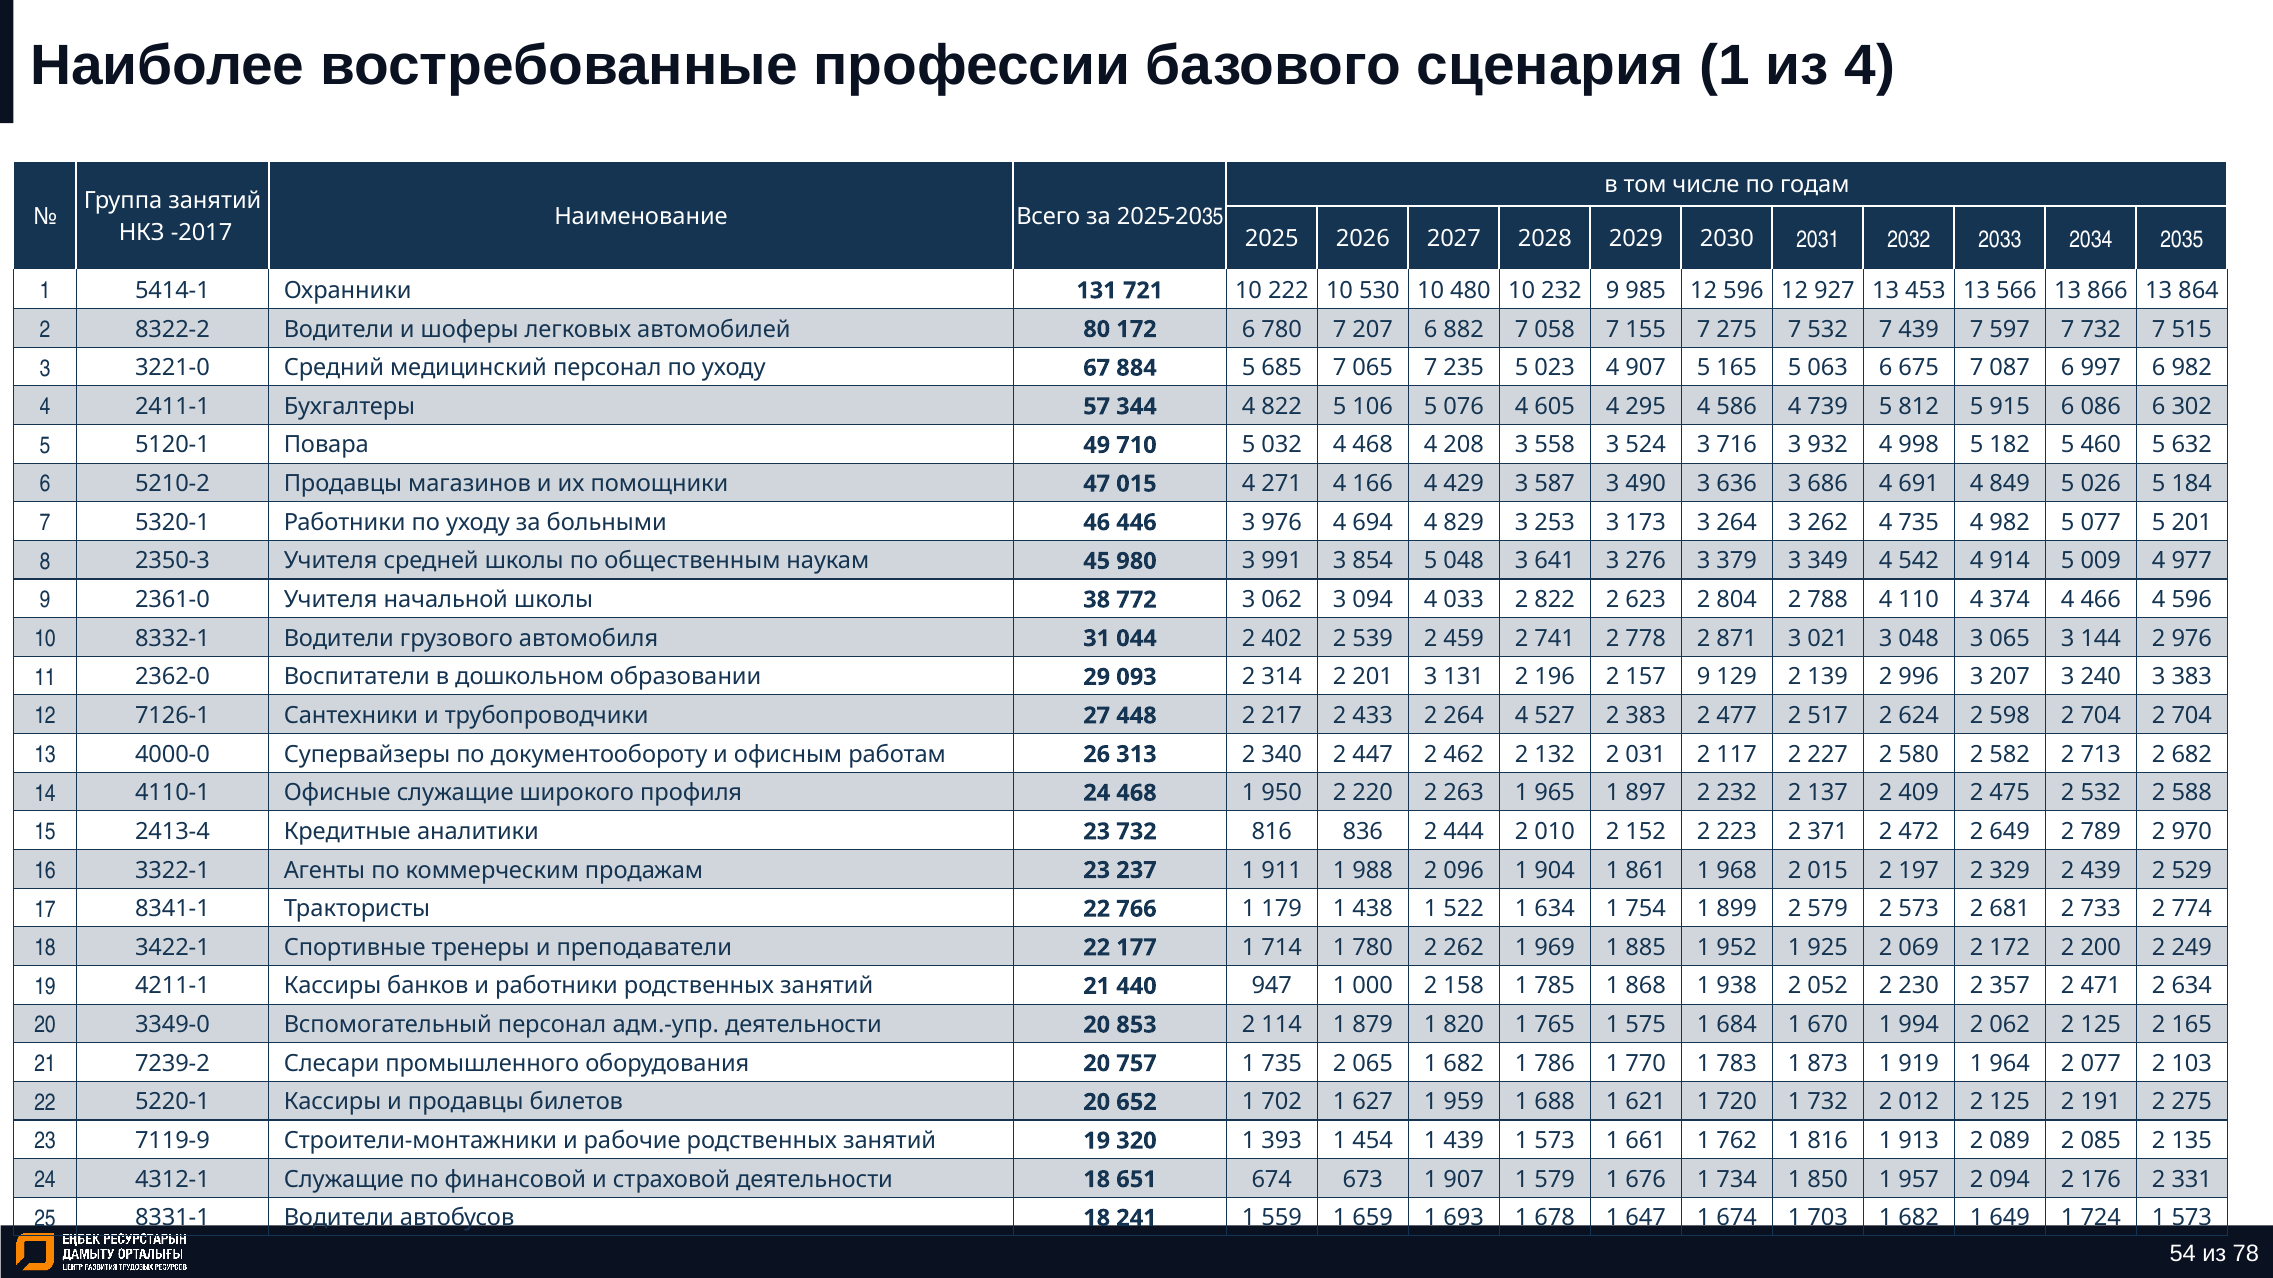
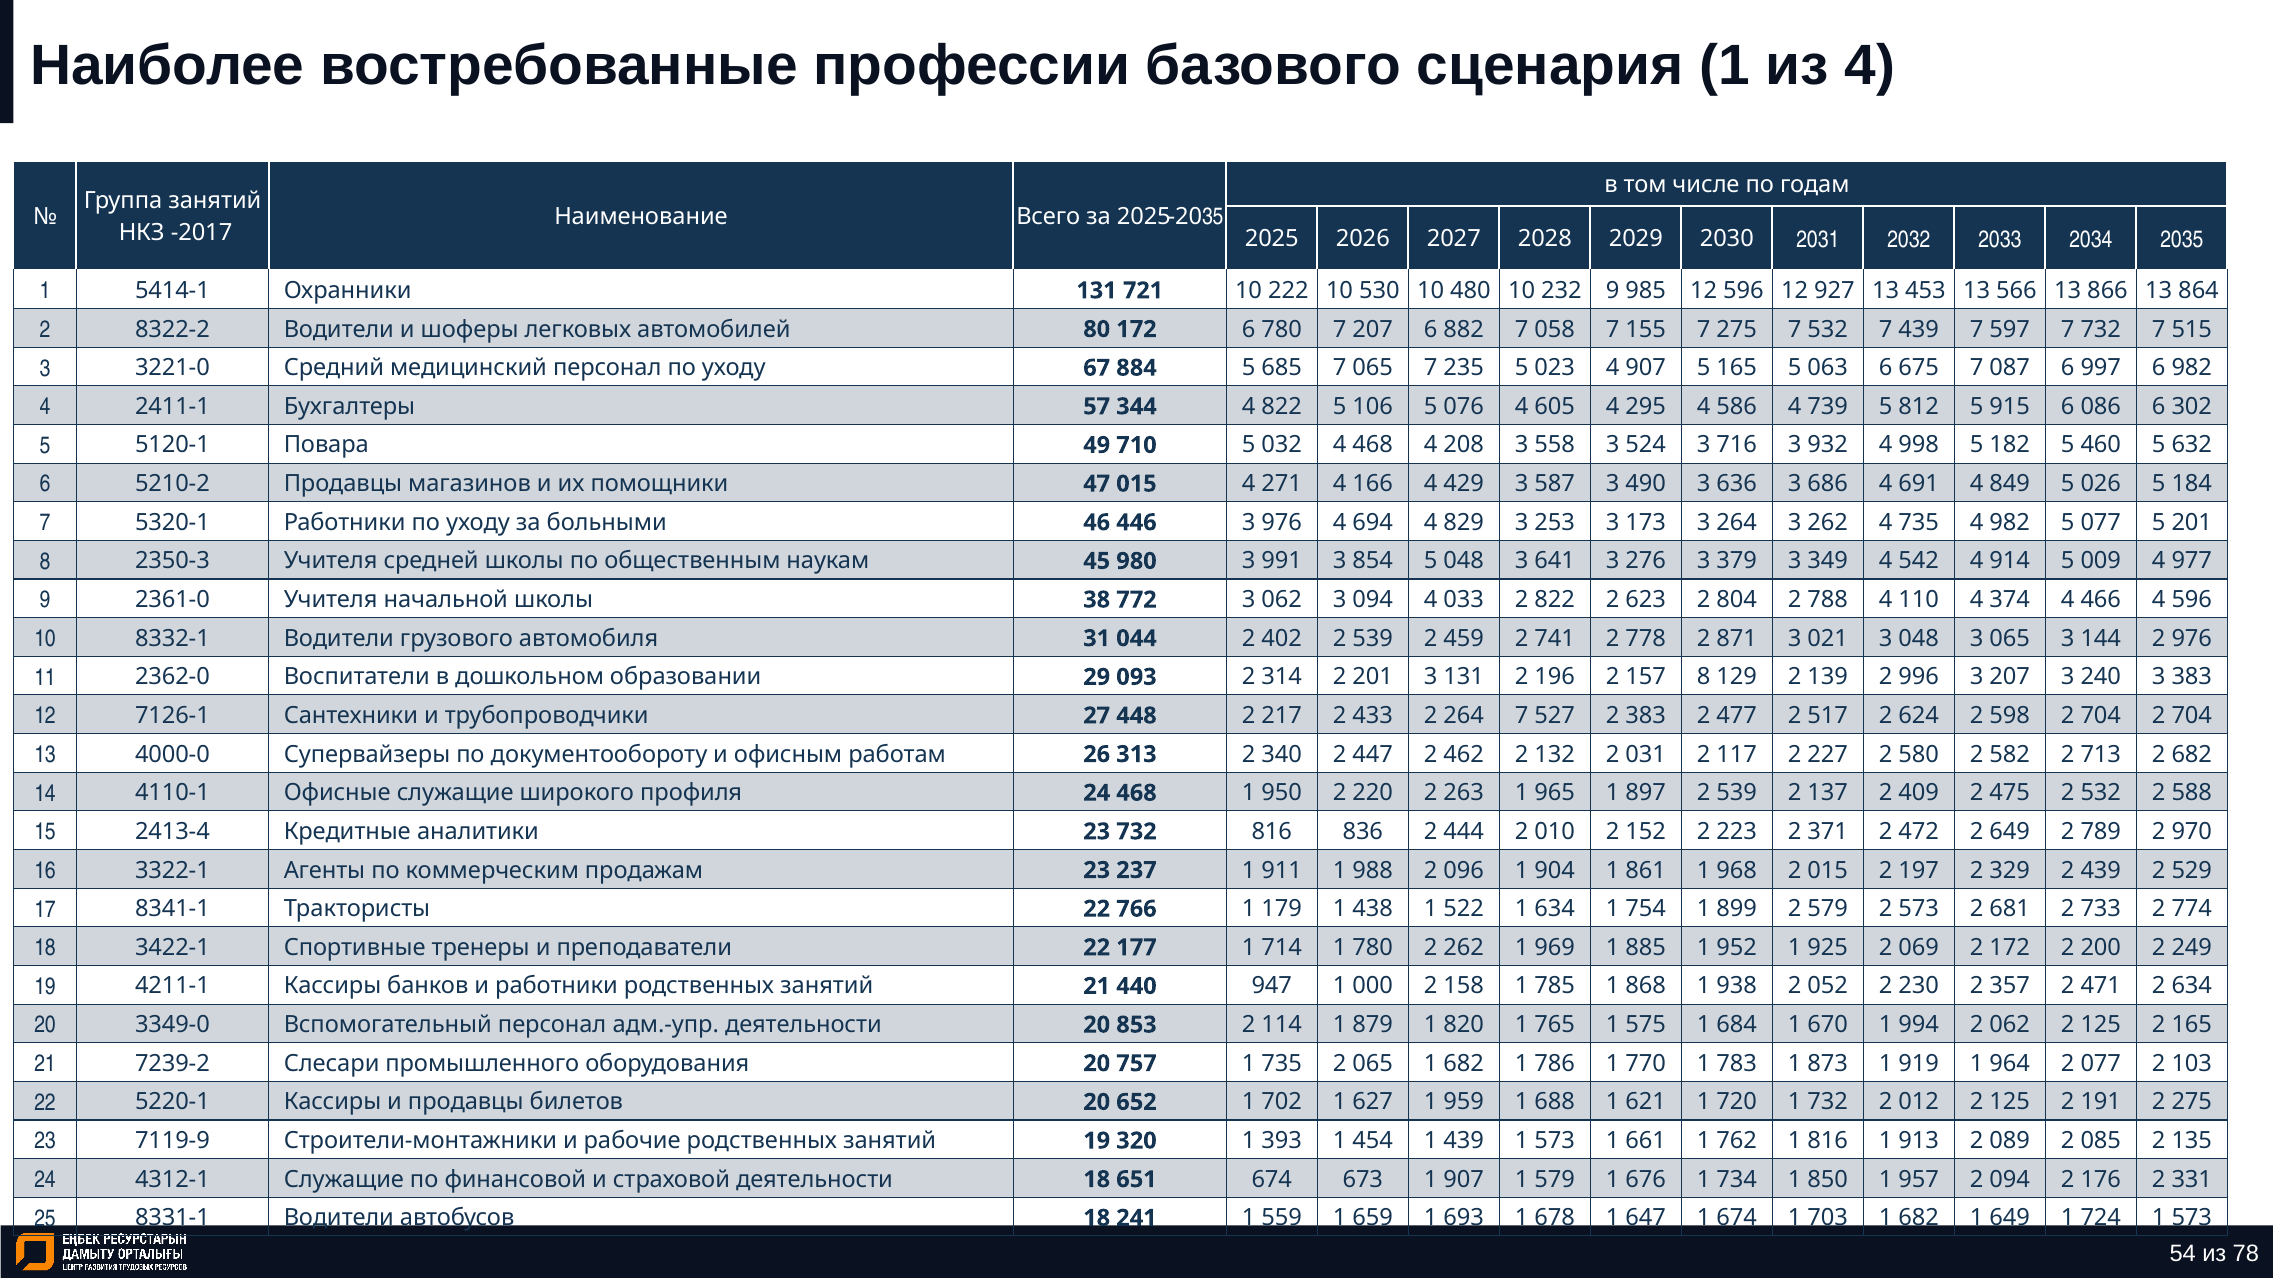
157 9: 9 -> 8
264 4: 4 -> 7
897 2 232: 232 -> 539
